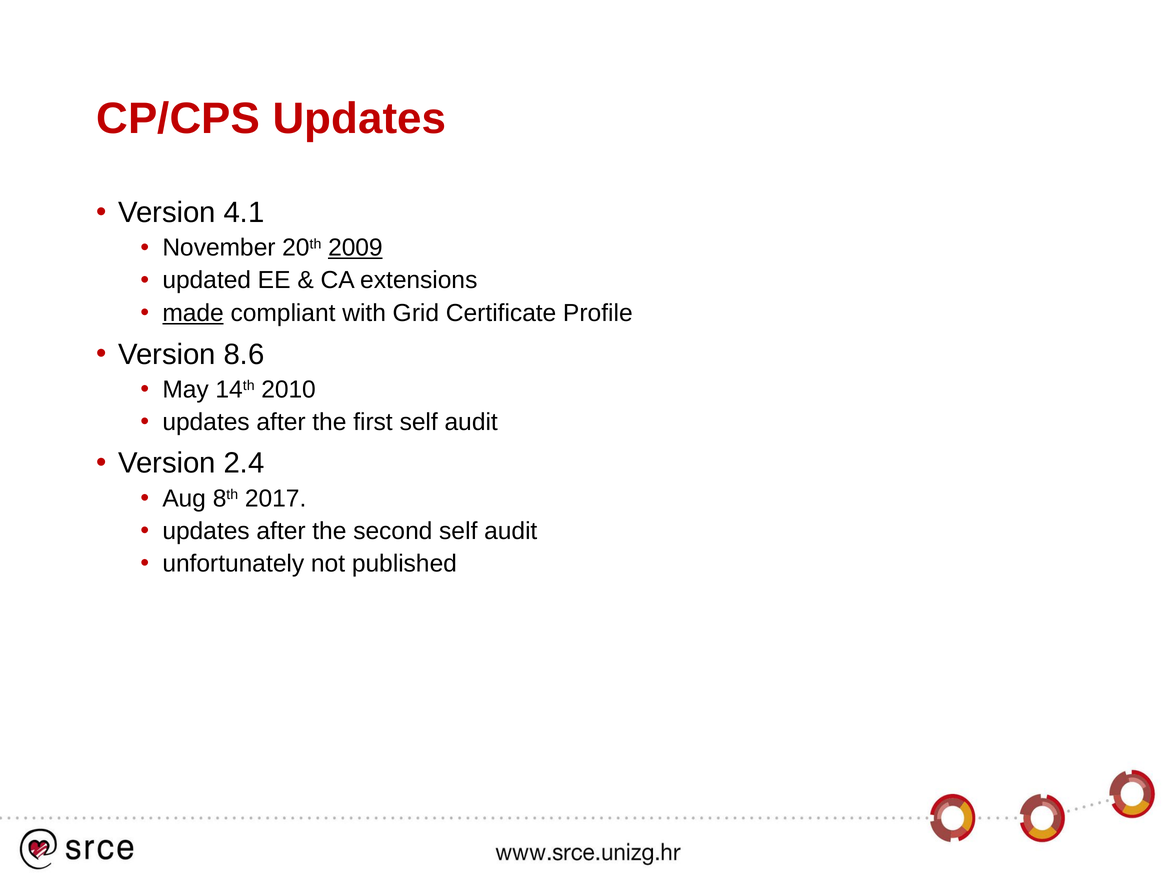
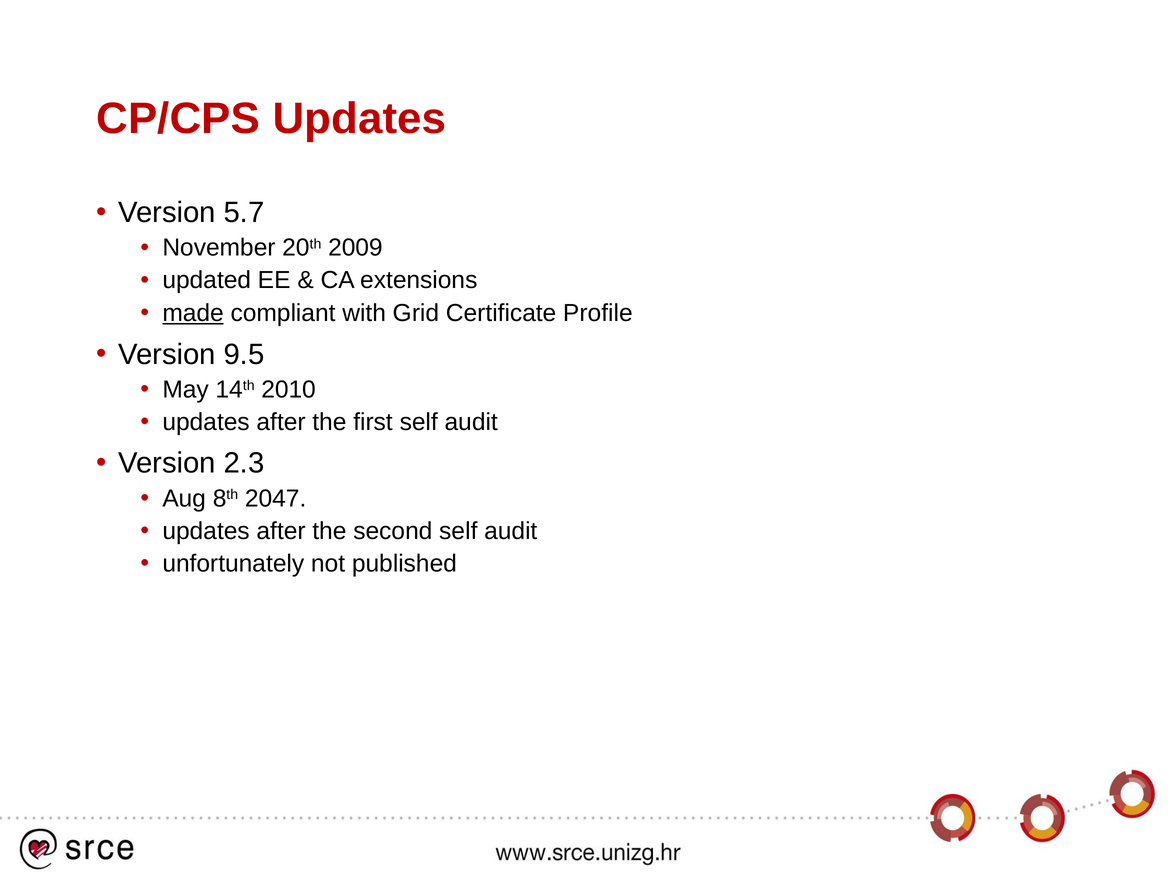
4.1: 4.1 -> 5.7
2009 underline: present -> none
8.6: 8.6 -> 9.5
2.4: 2.4 -> 2.3
2017: 2017 -> 2047
